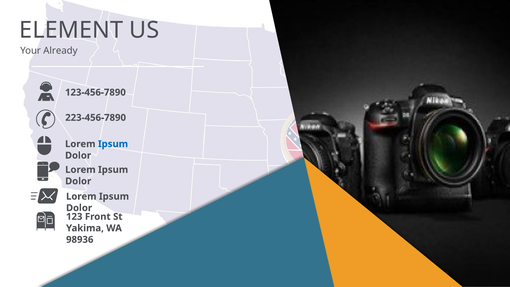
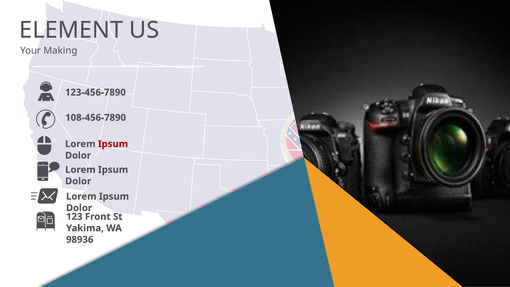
Already: Already -> Making
223-456-7890: 223-456-7890 -> 108-456-7890
Ipsum at (113, 144) colour: blue -> red
